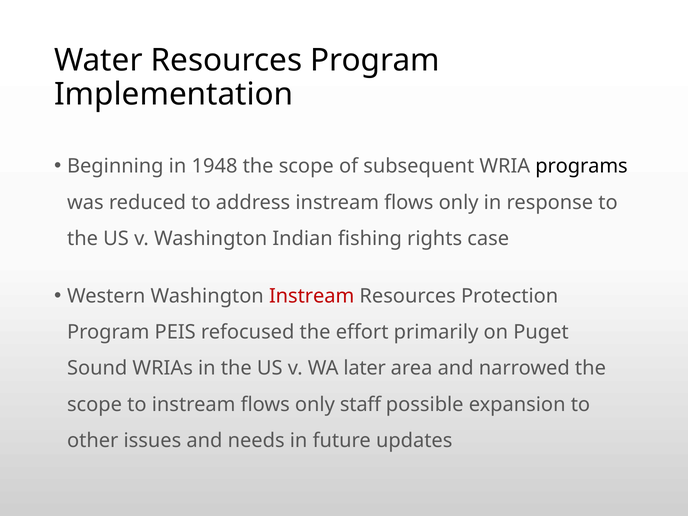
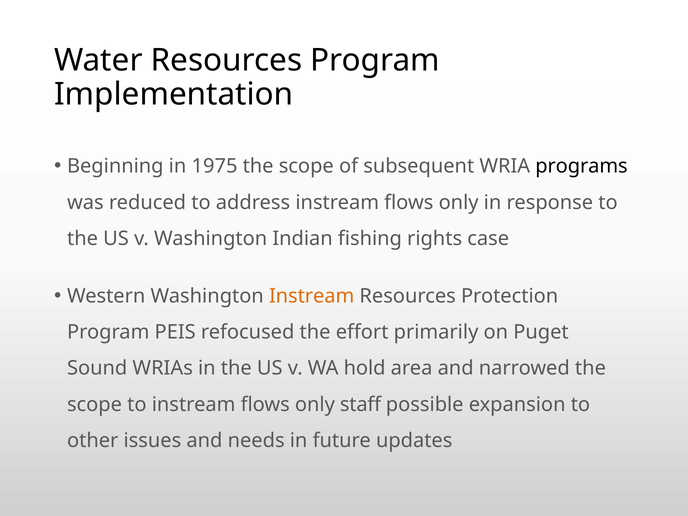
1948: 1948 -> 1975
Instream at (312, 296) colour: red -> orange
later: later -> hold
